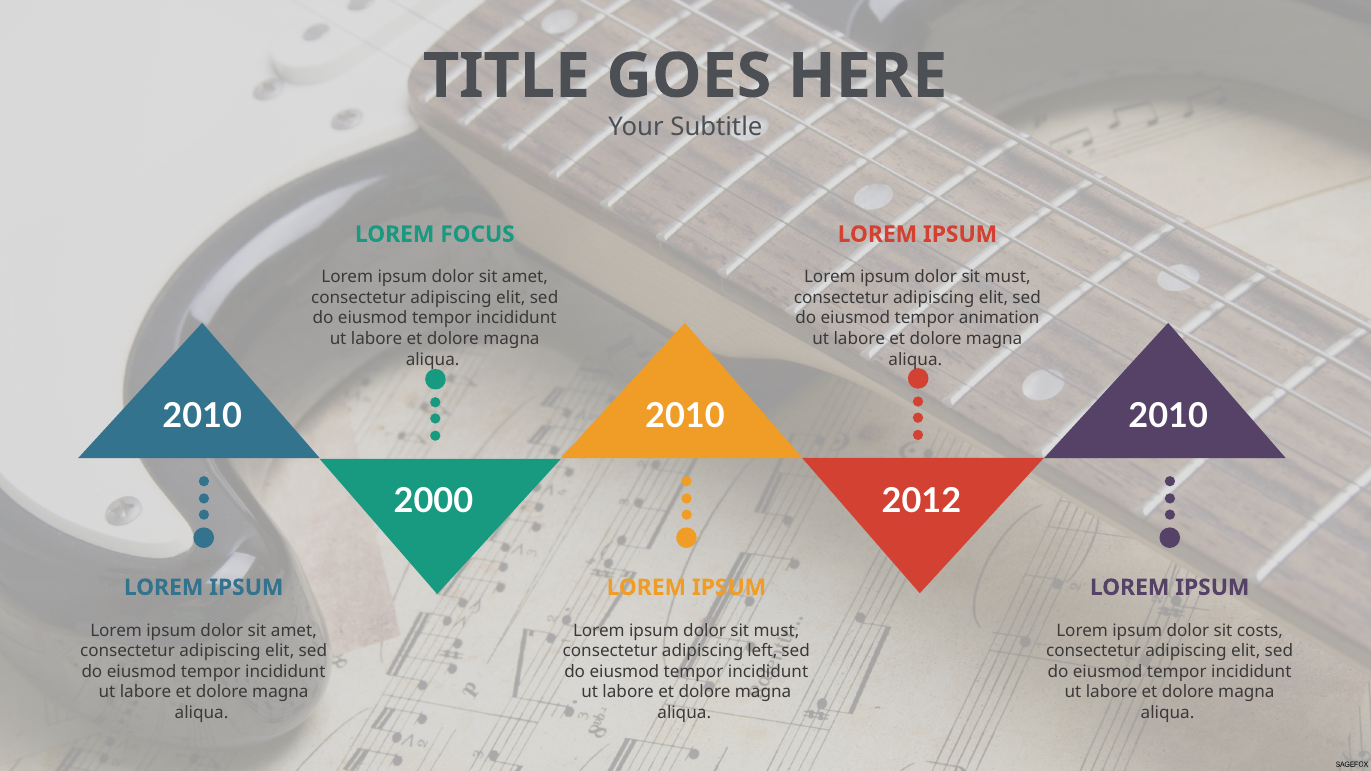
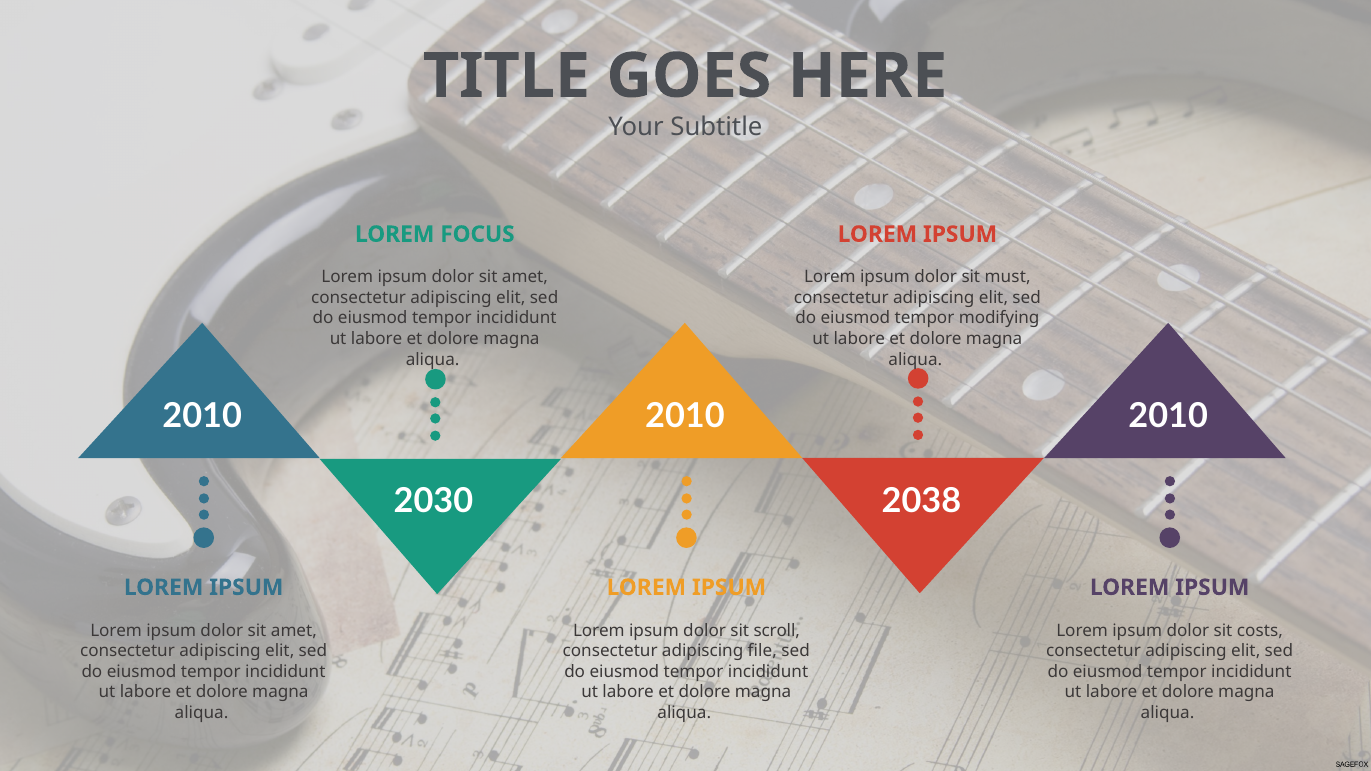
animation: animation -> modifying
2000: 2000 -> 2030
2012: 2012 -> 2038
must at (777, 631): must -> scroll
left: left -> file
